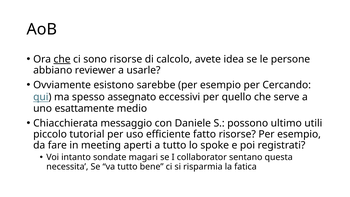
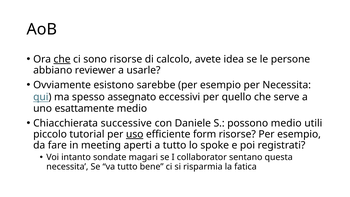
per Cercando: Cercando -> Necessita
messaggio: messaggio -> successive
possono ultimo: ultimo -> medio
uso underline: none -> present
fatto: fatto -> form
